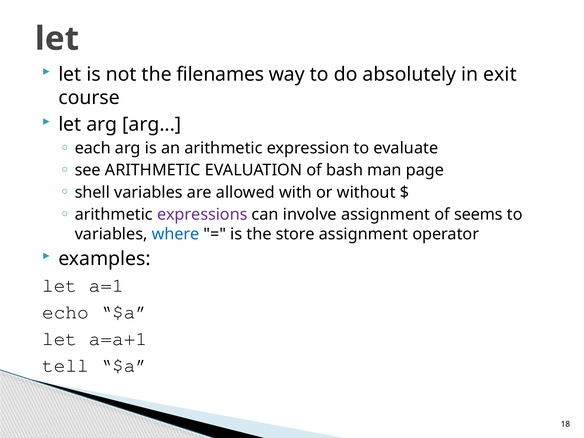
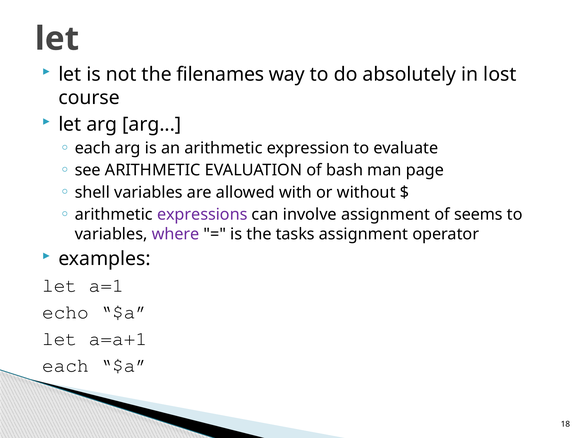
exit: exit -> lost
where colour: blue -> purple
store: store -> tasks
tell at (65, 365): tell -> each
